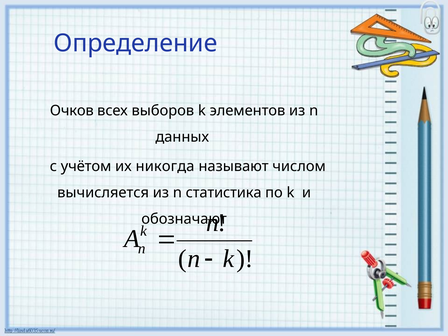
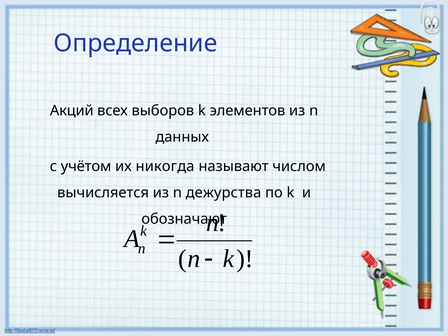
Очков: Очков -> Акций
статистика: статистика -> дежурства
